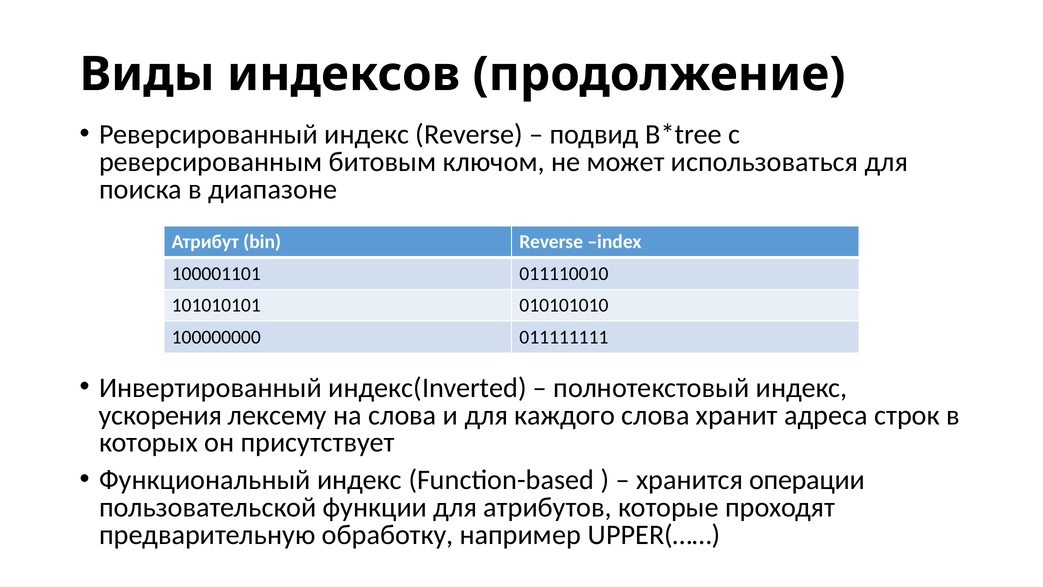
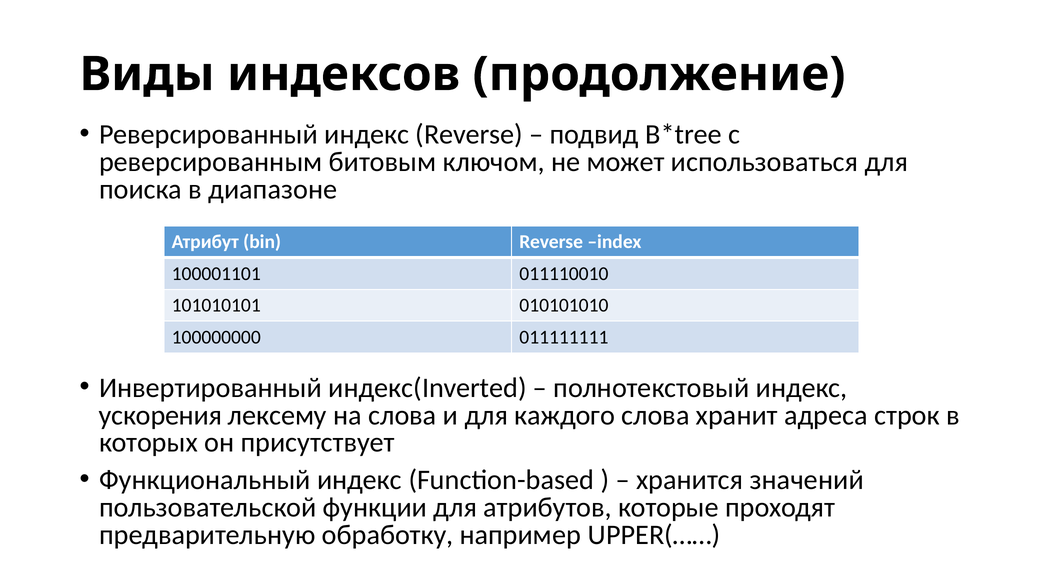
операции: операции -> значений
